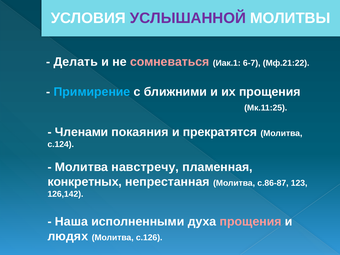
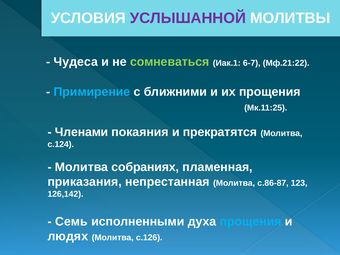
Делать: Делать -> Чудеса
сомневаться colour: pink -> light green
навстречу: навстречу -> собраниях
конкретных: конкретных -> приказания
Наша: Наша -> Семь
прощения at (251, 222) colour: pink -> light blue
